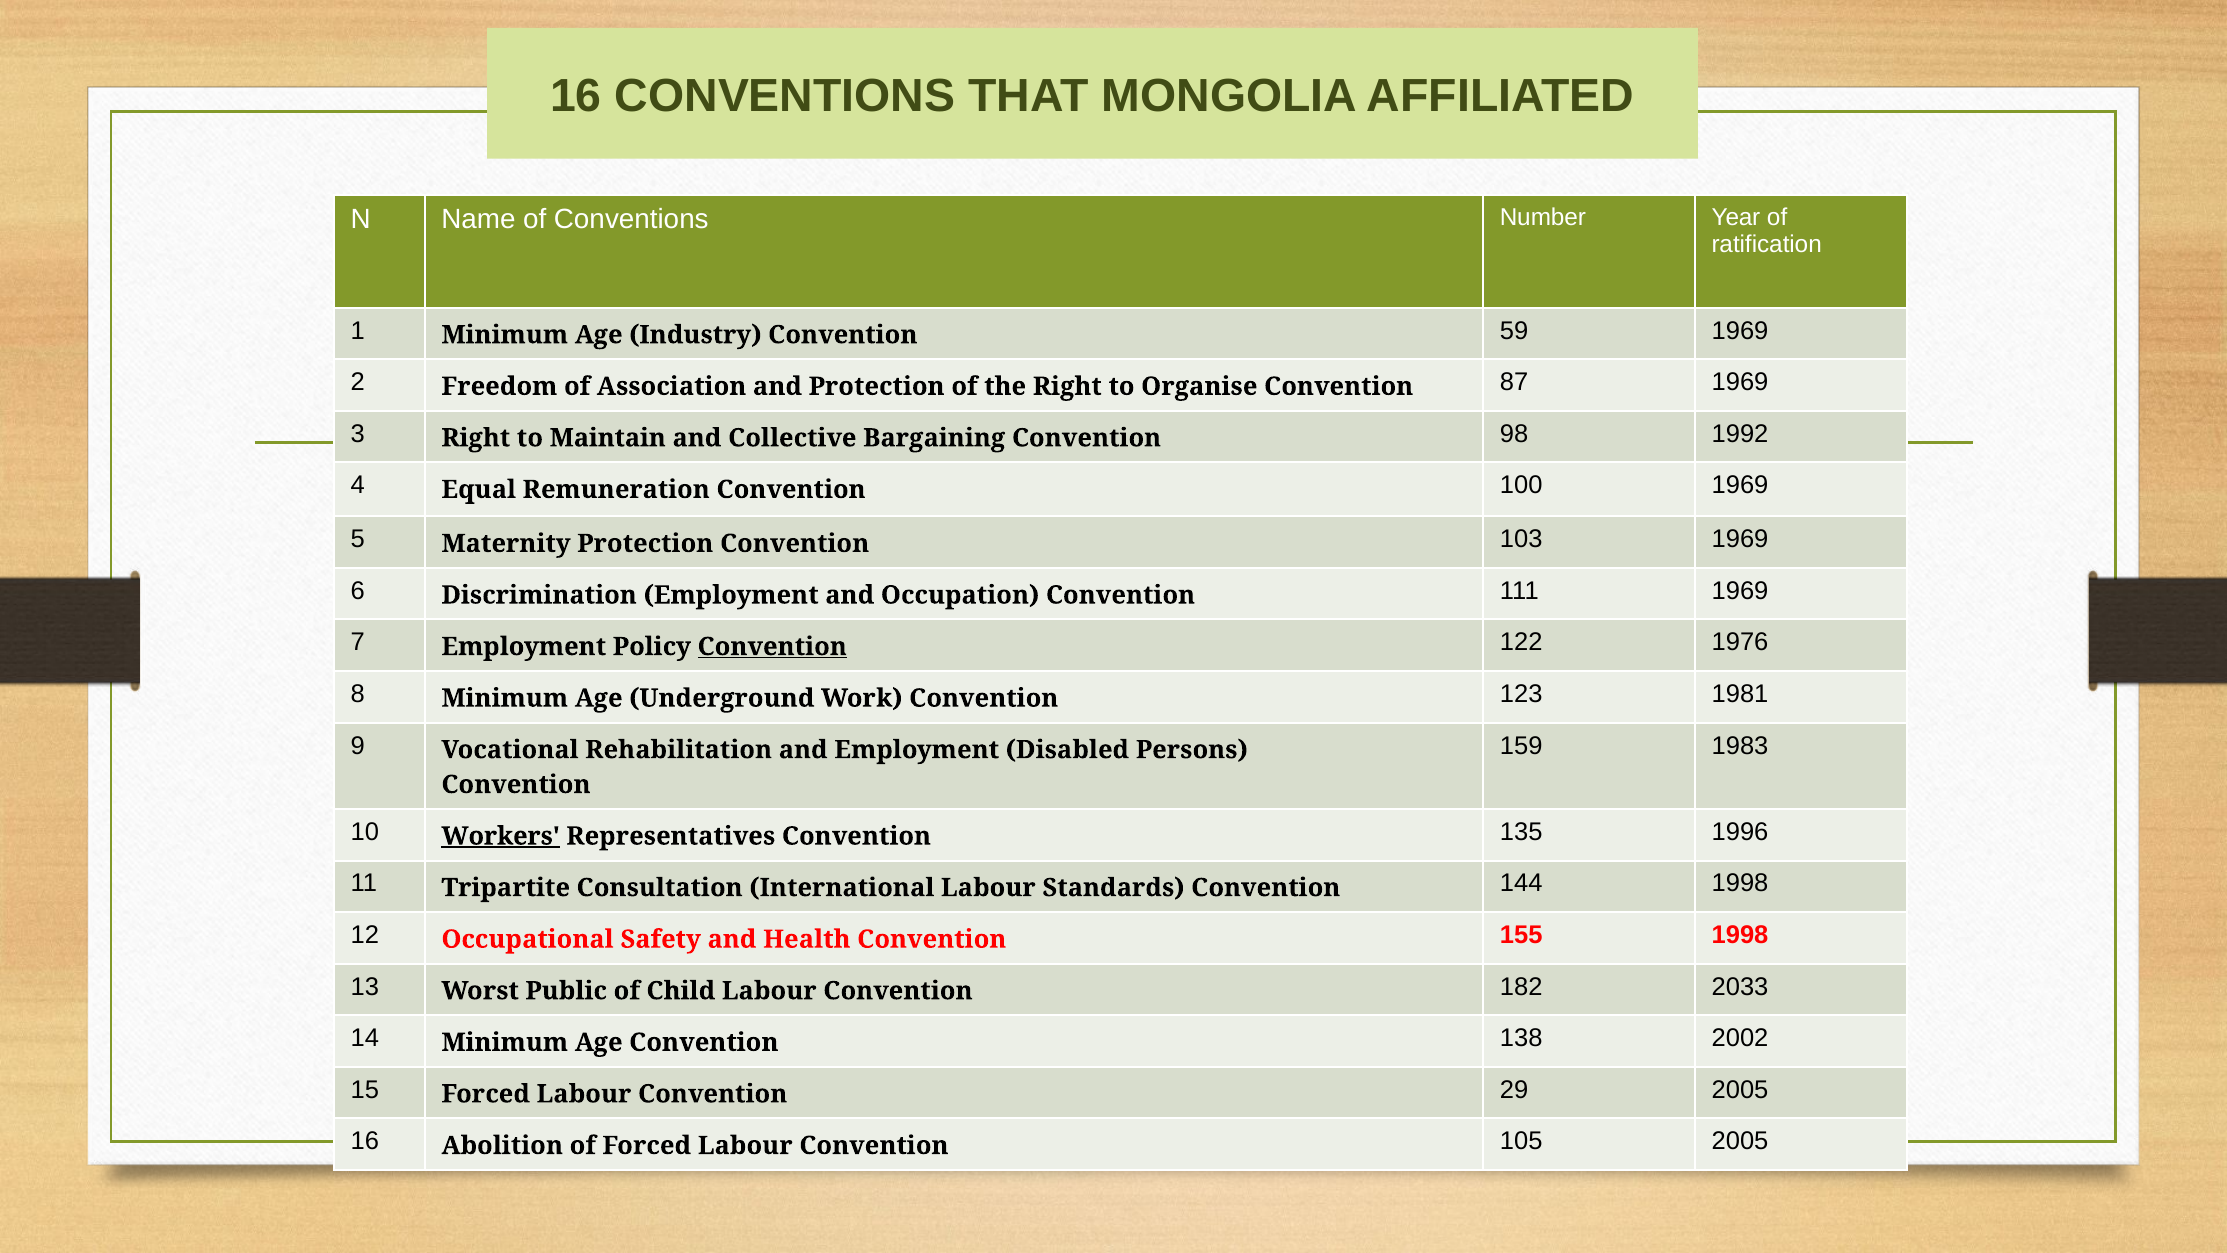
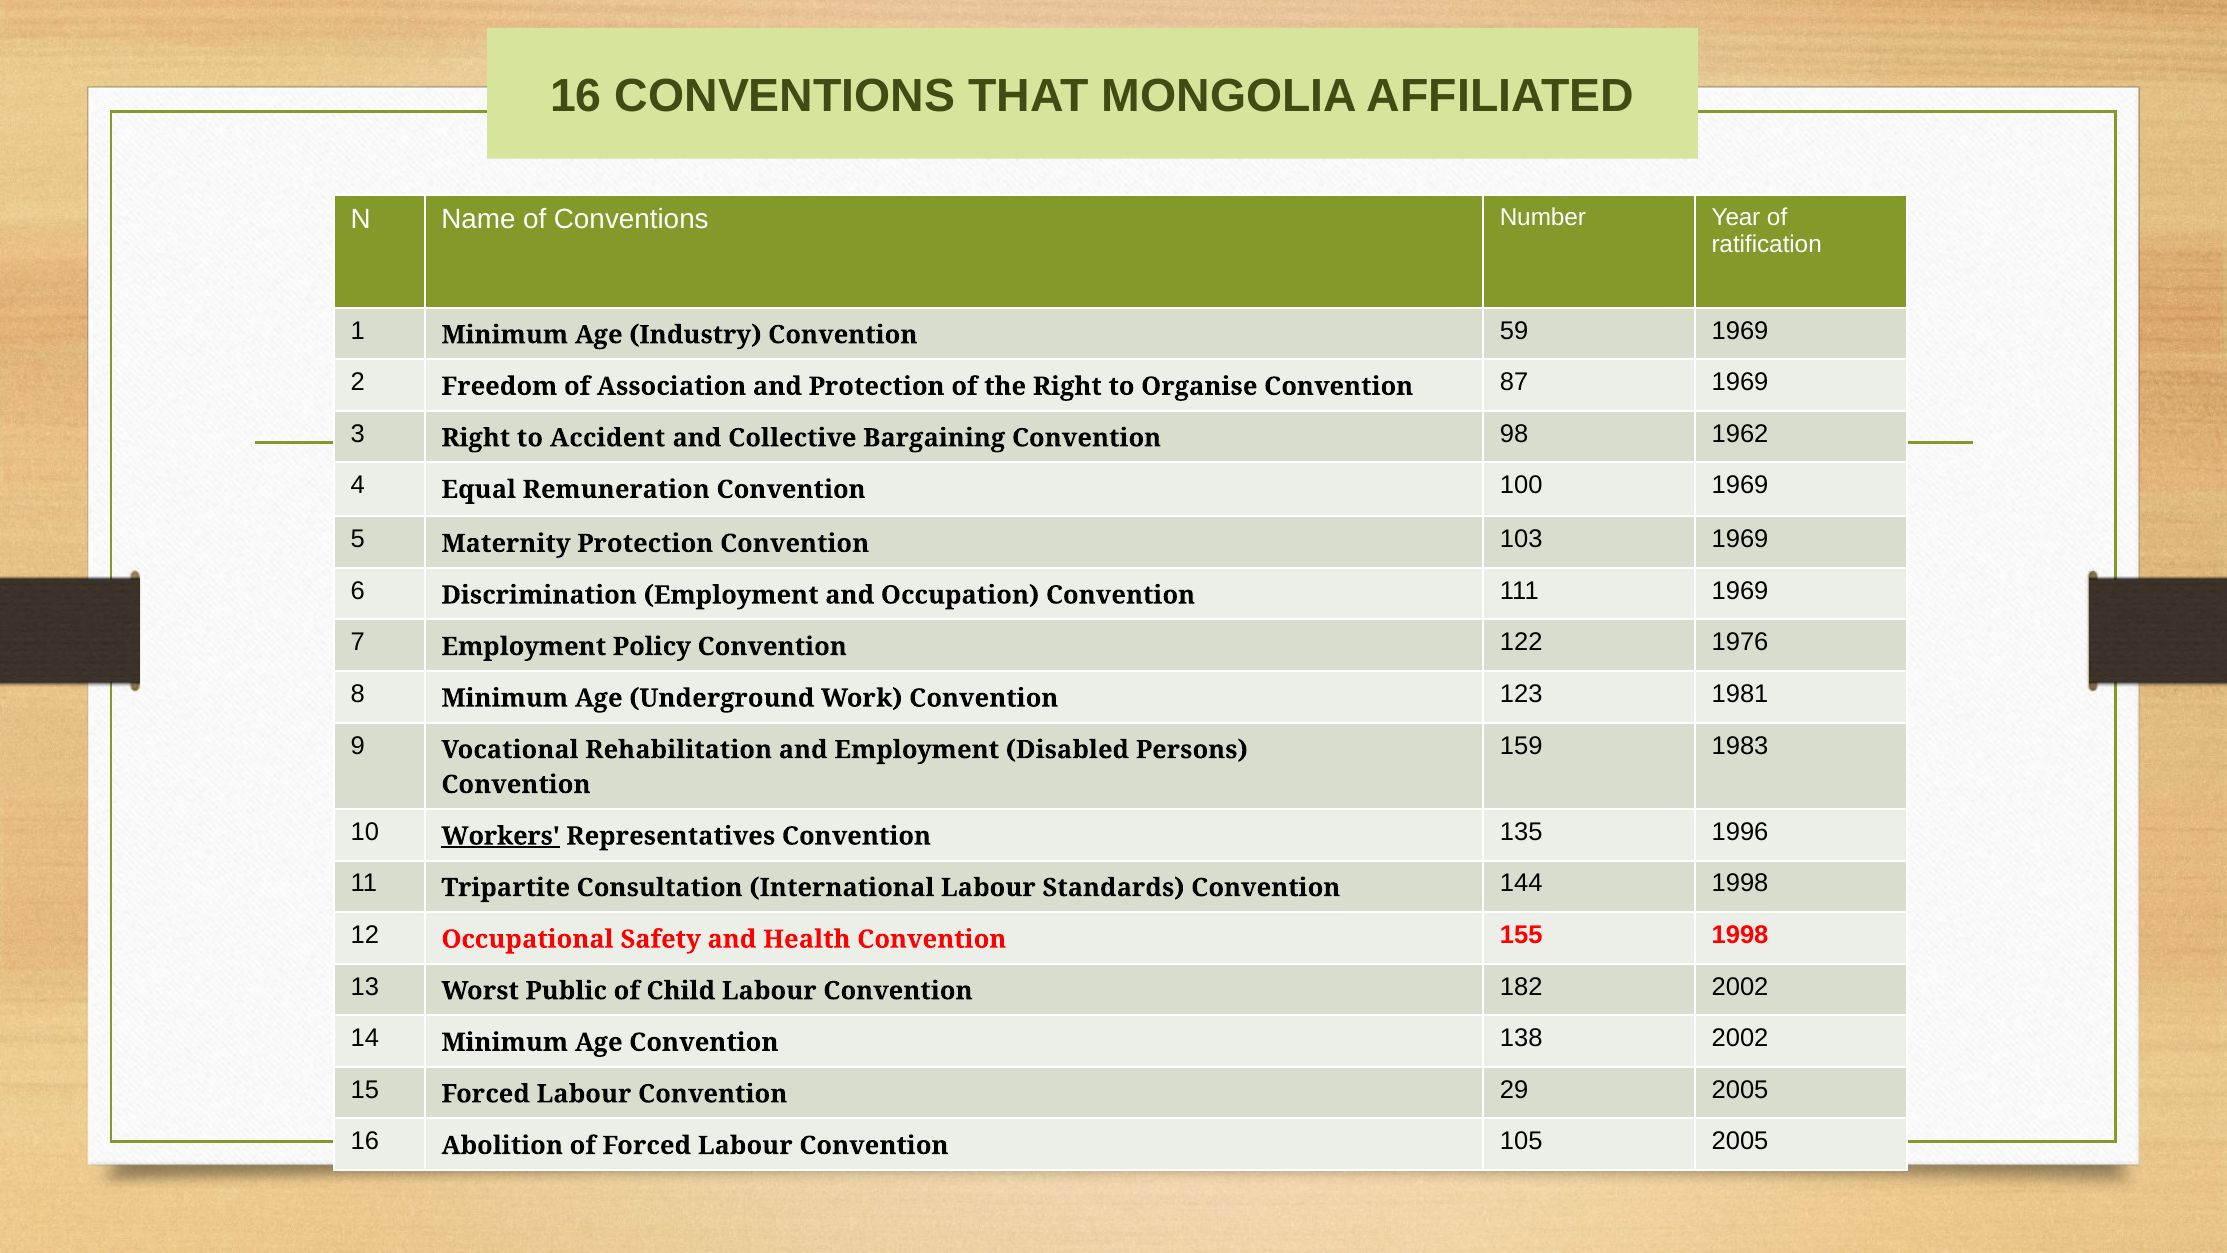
Maintain: Maintain -> Accident
1992: 1992 -> 1962
Convention at (772, 647) underline: present -> none
182 2033: 2033 -> 2002
